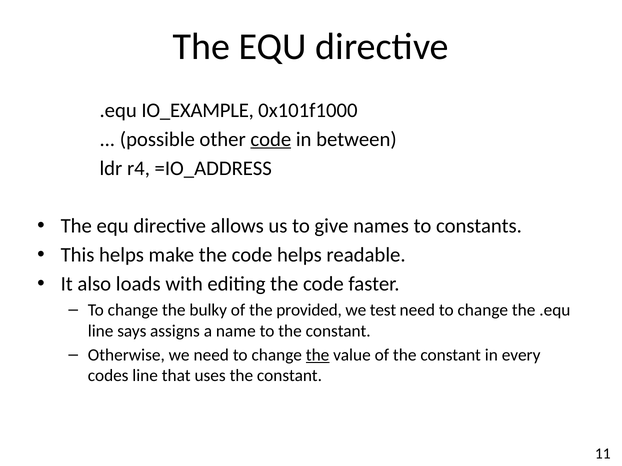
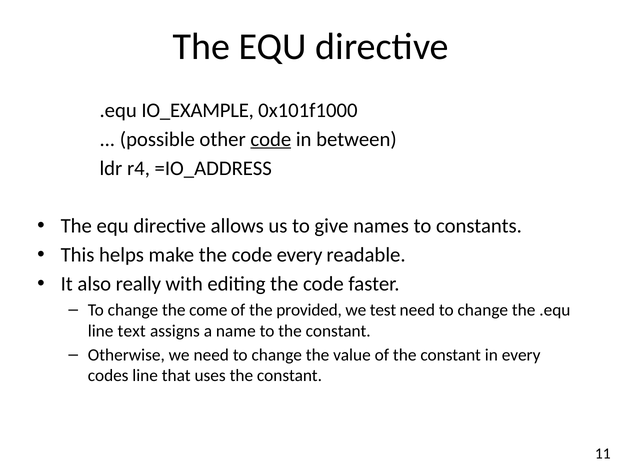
code helps: helps -> every
loads: loads -> really
bulky: bulky -> come
says: says -> text
the at (318, 355) underline: present -> none
